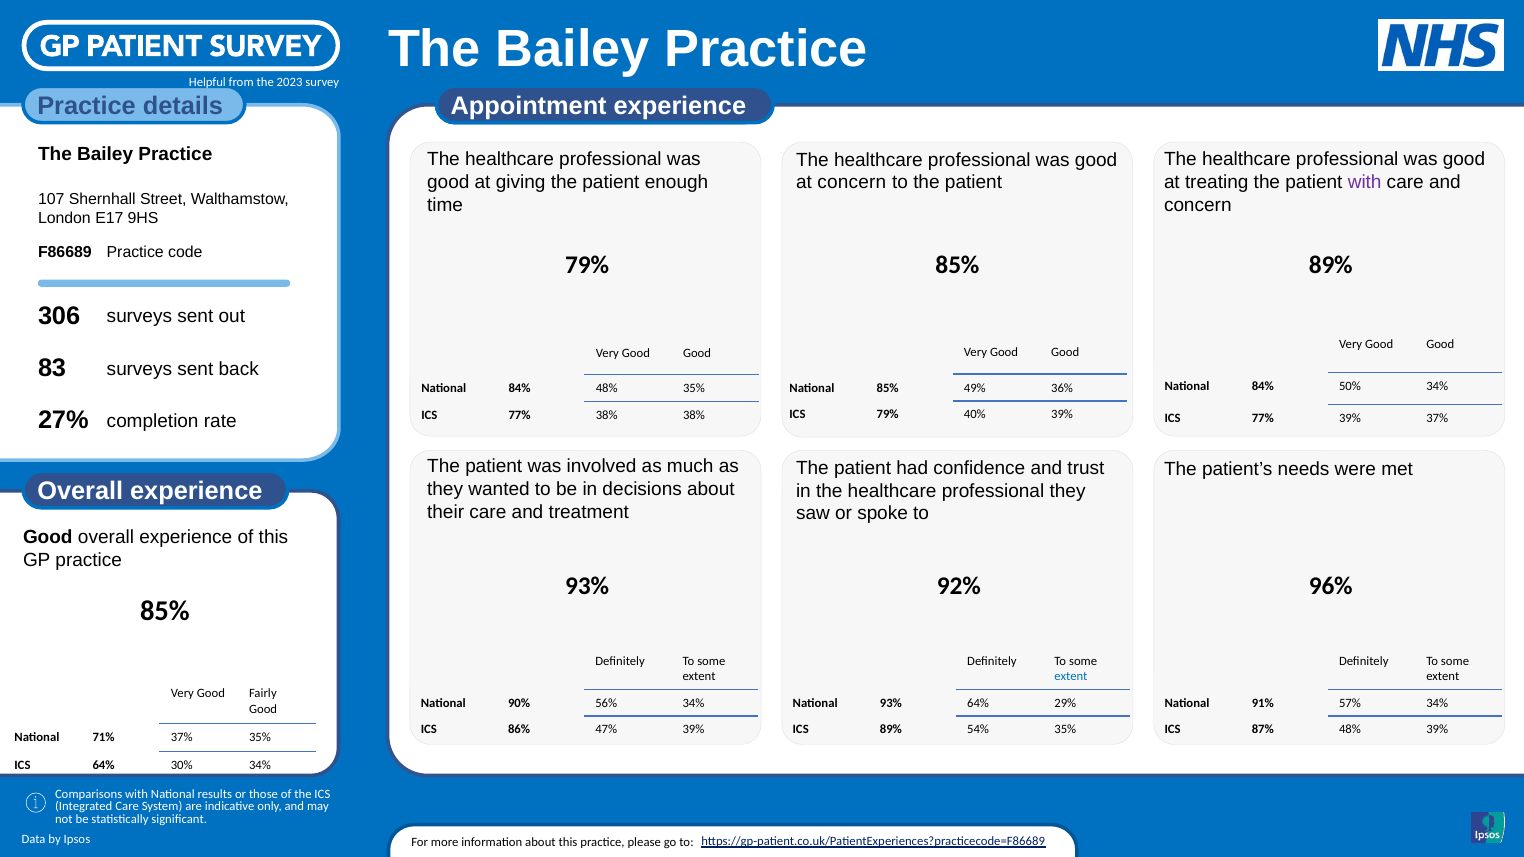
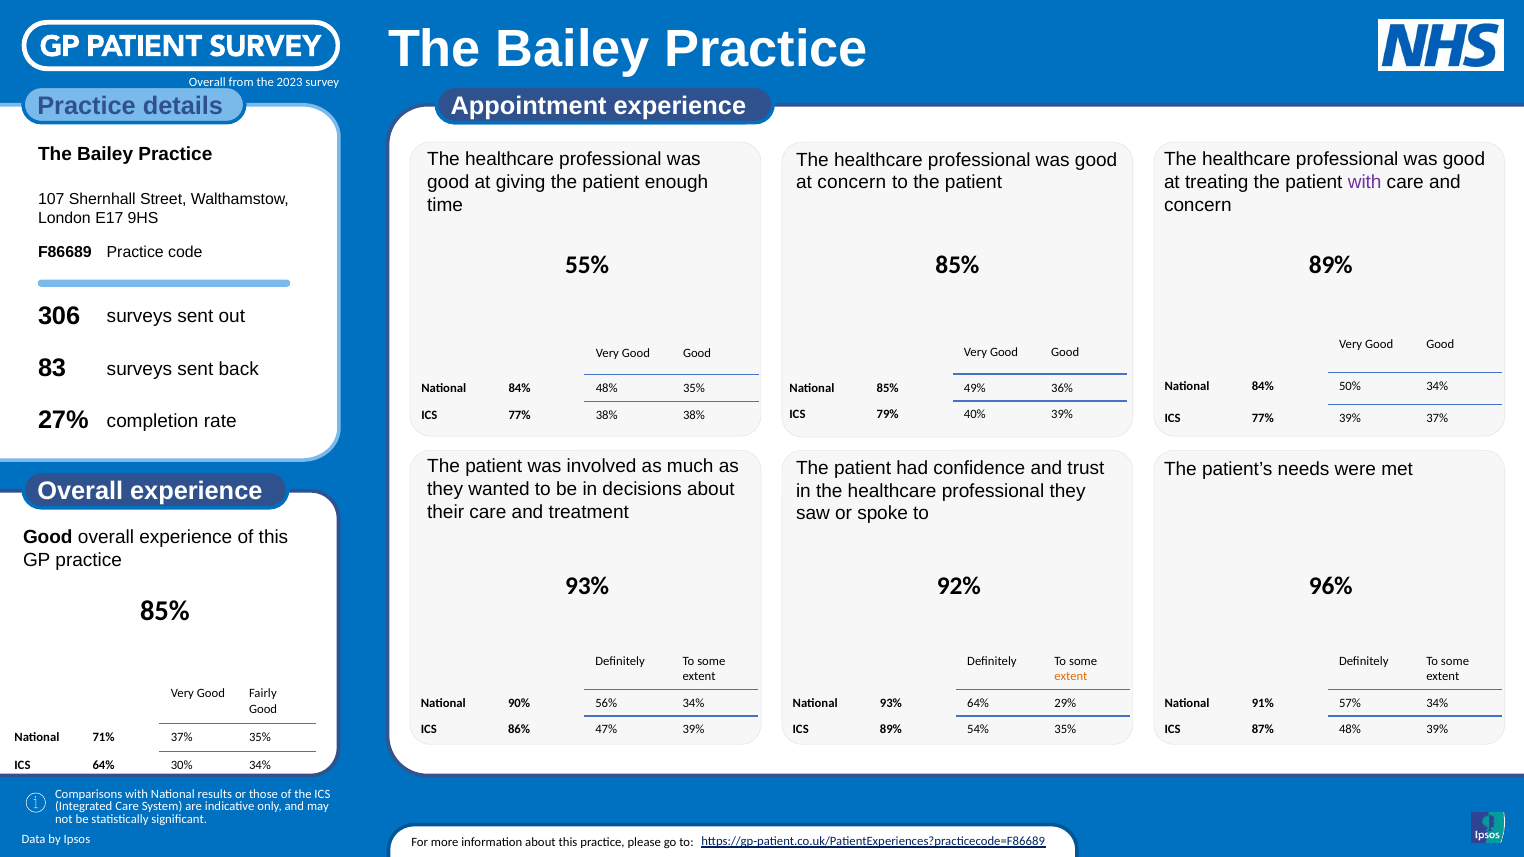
Helpful at (207, 82): Helpful -> Overall
79% at (587, 265): 79% -> 55%
extent at (1071, 677) colour: blue -> orange
